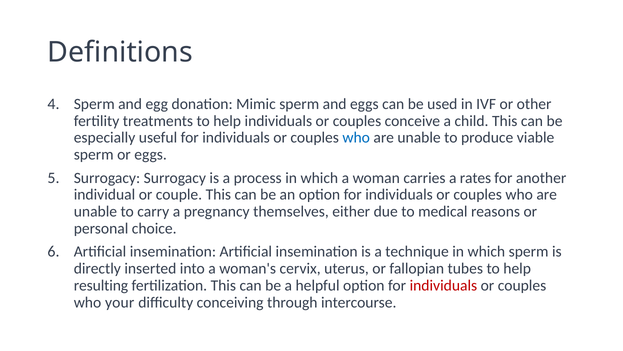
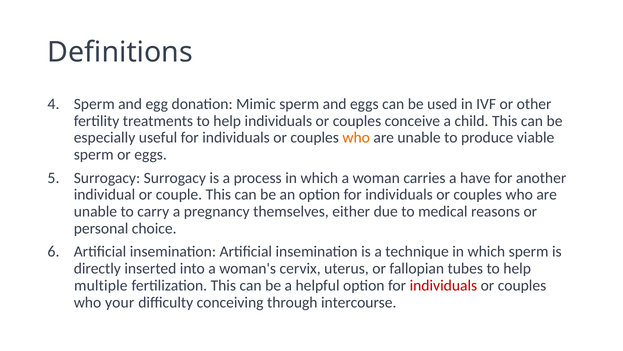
who at (356, 138) colour: blue -> orange
rates: rates -> have
resulting: resulting -> multiple
